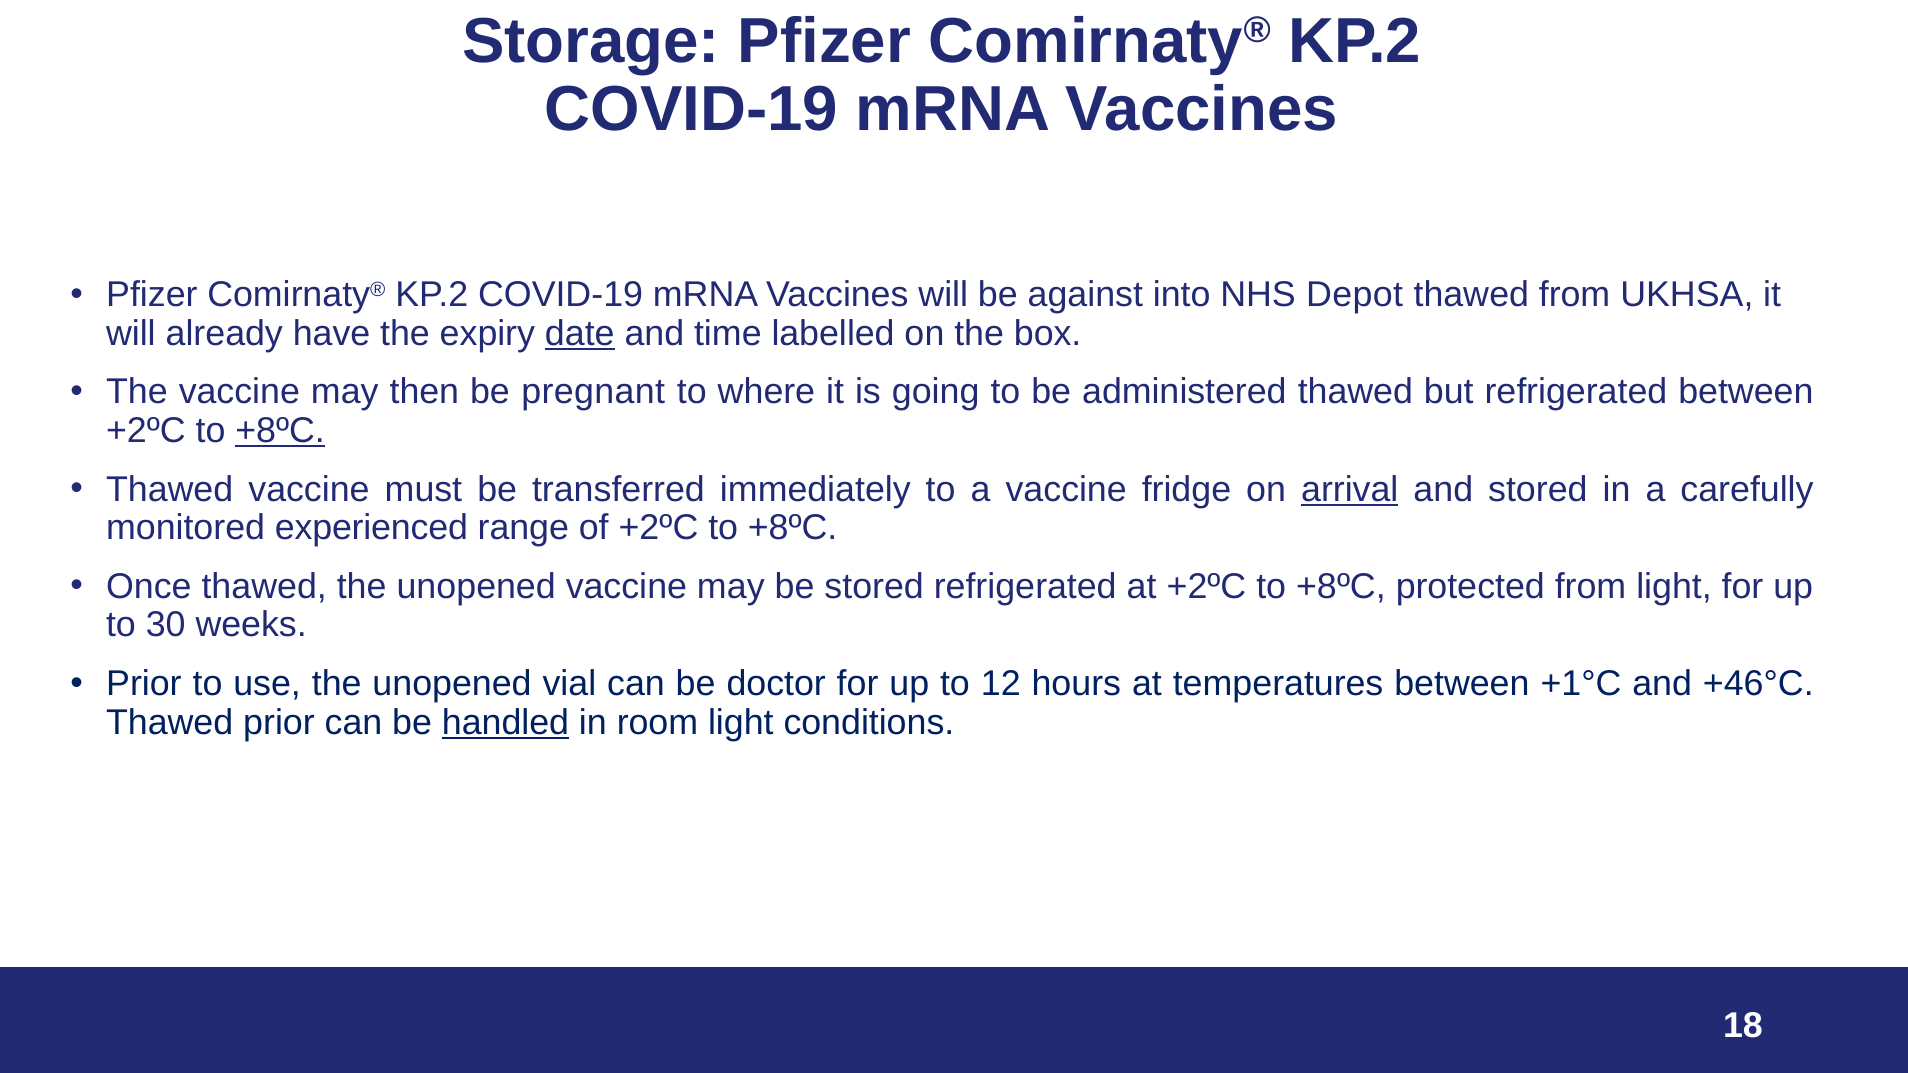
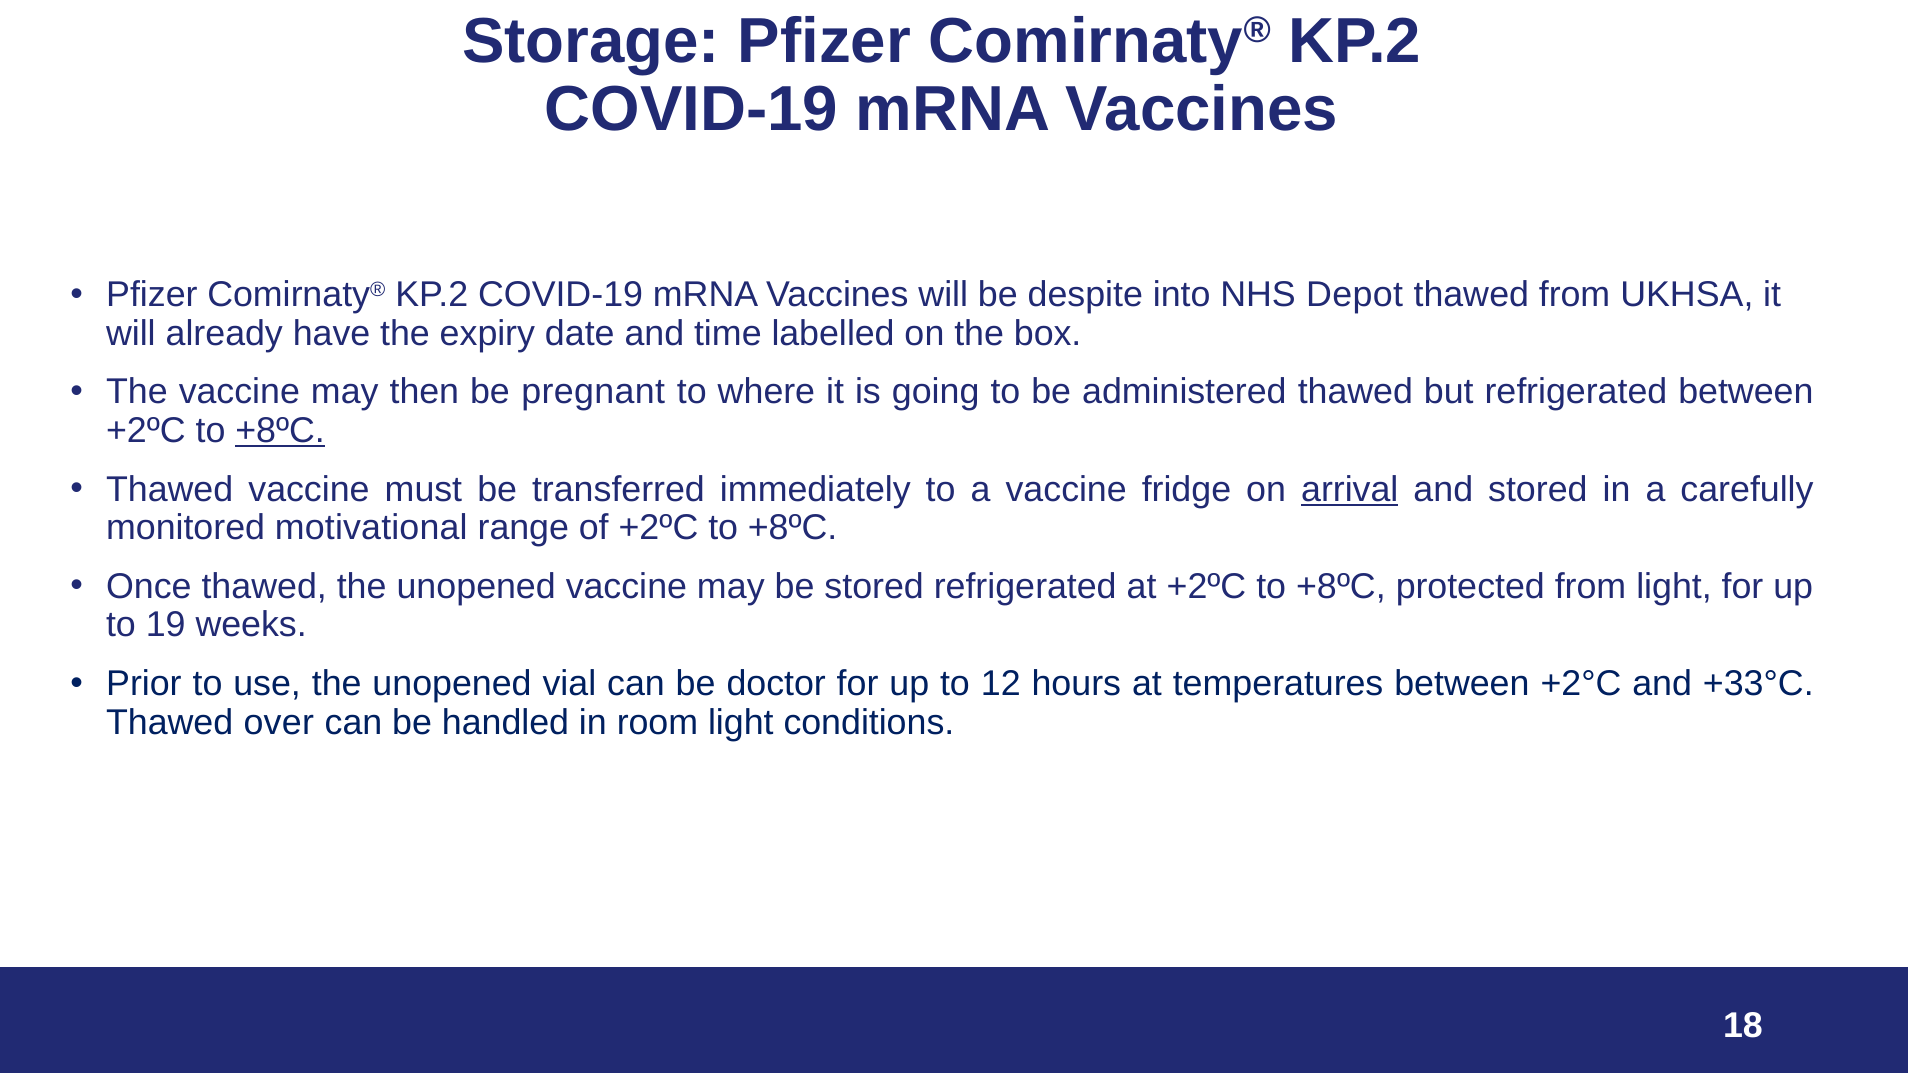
against: against -> despite
date underline: present -> none
experienced: experienced -> motivational
30: 30 -> 19
+1°C: +1°C -> +2°C
+46°C: +46°C -> +33°C
Thawed prior: prior -> over
handled underline: present -> none
